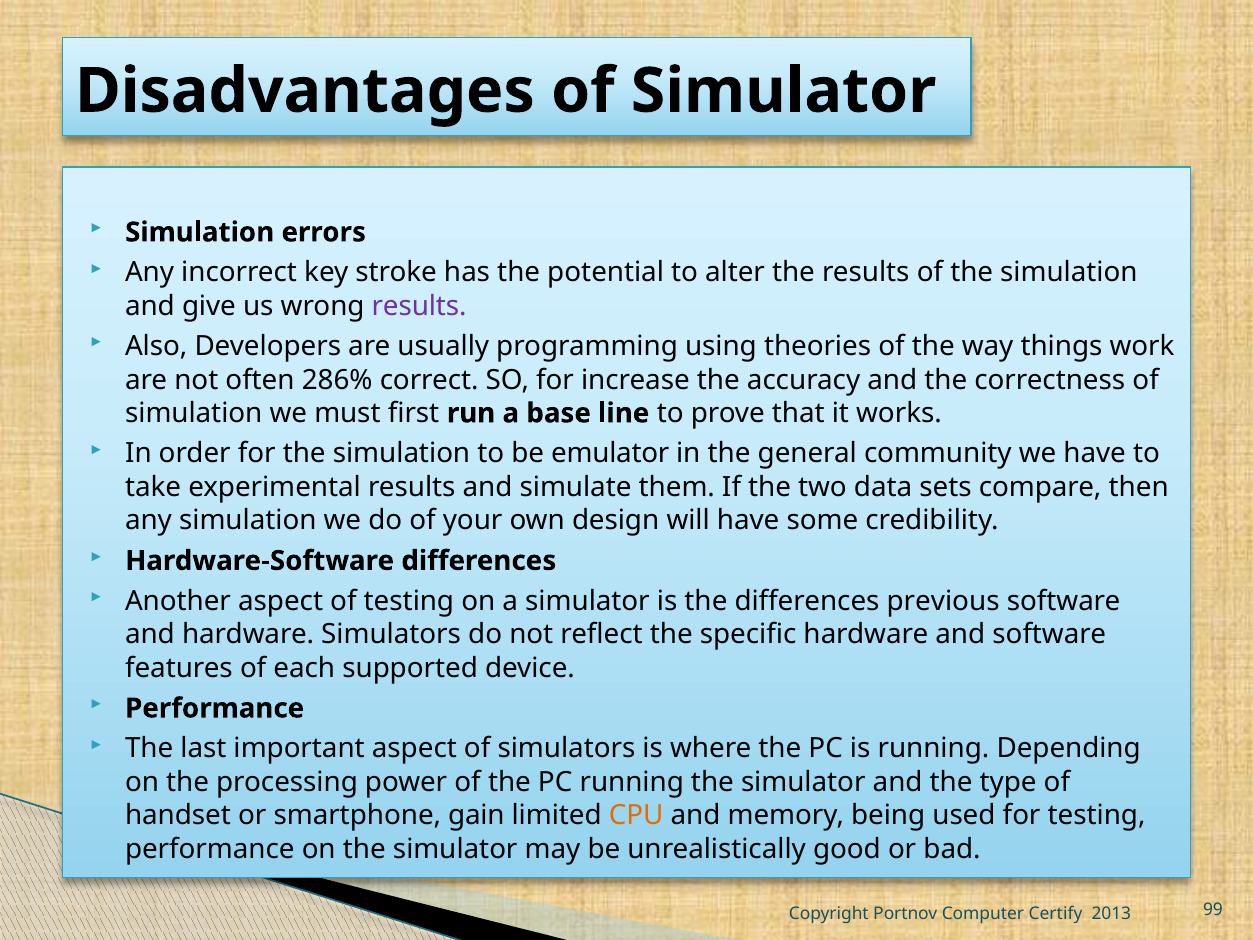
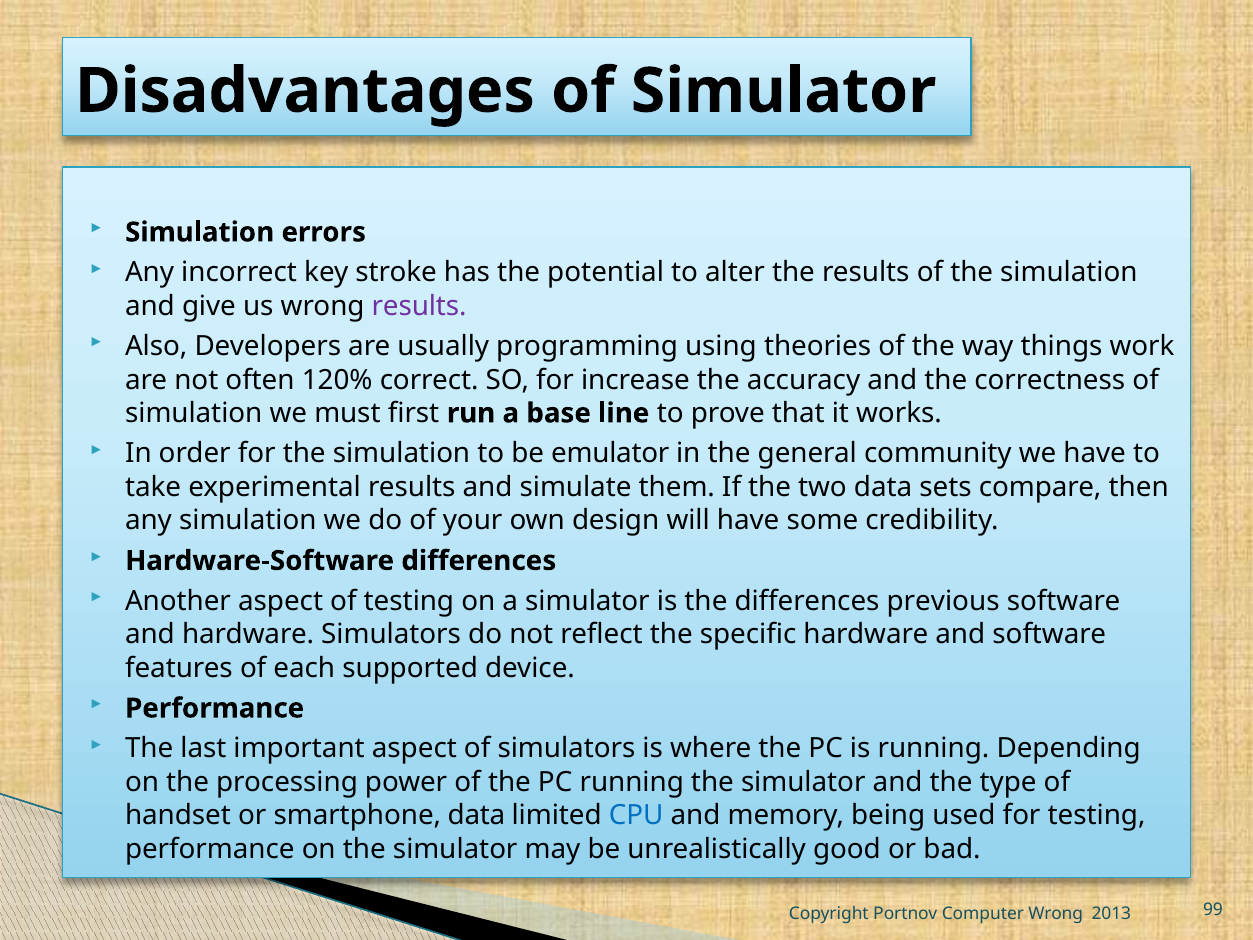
286%: 286% -> 120%
smartphone gain: gain -> data
CPU colour: orange -> blue
Computer Certify: Certify -> Wrong
